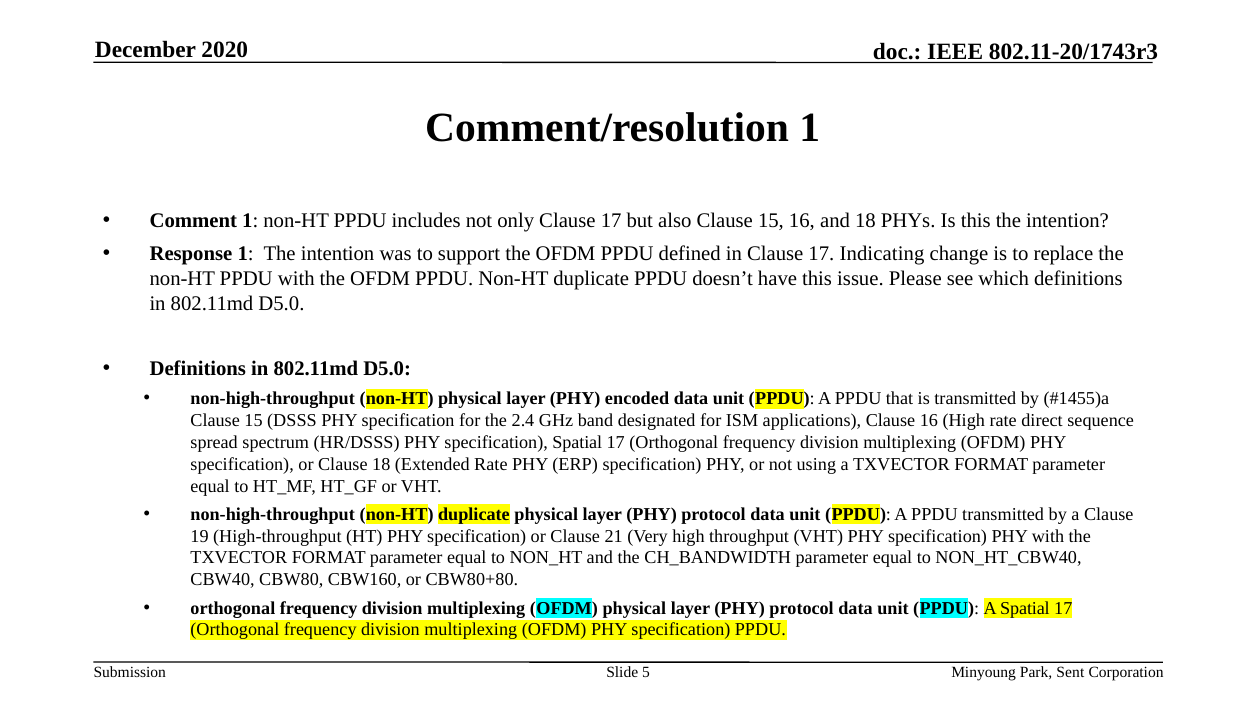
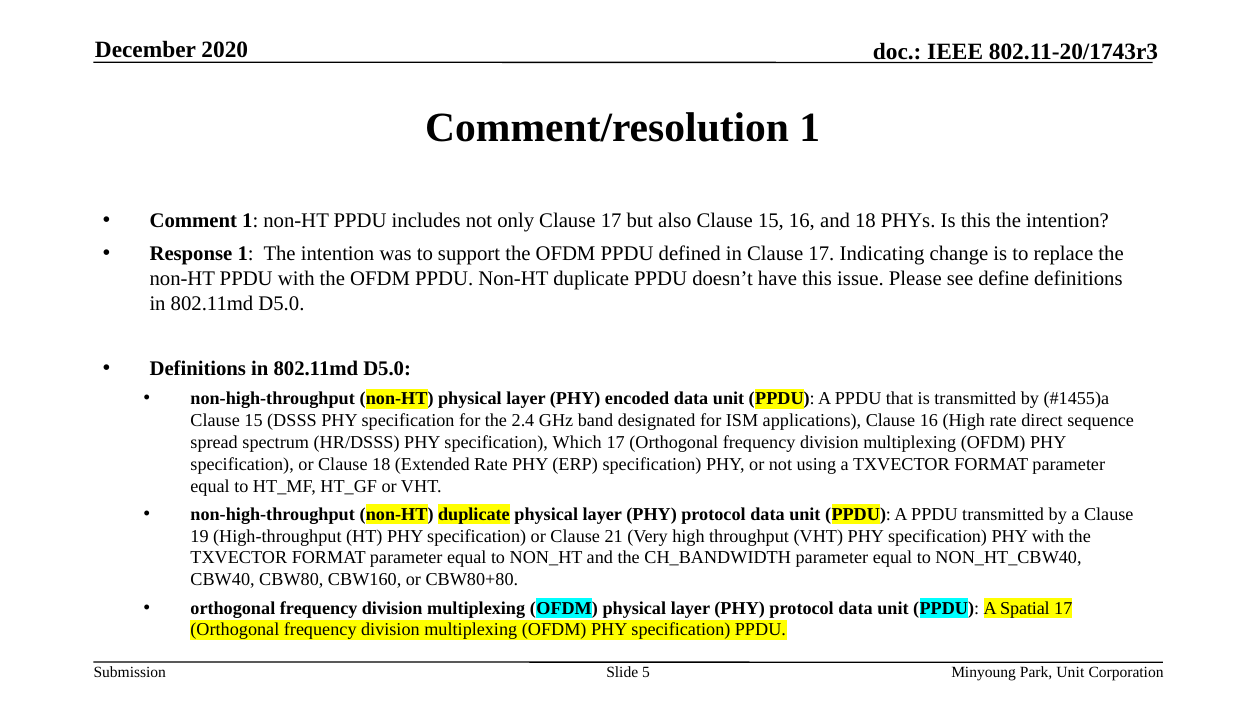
which: which -> define
specification Spatial: Spatial -> Which
Park Sent: Sent -> Unit
